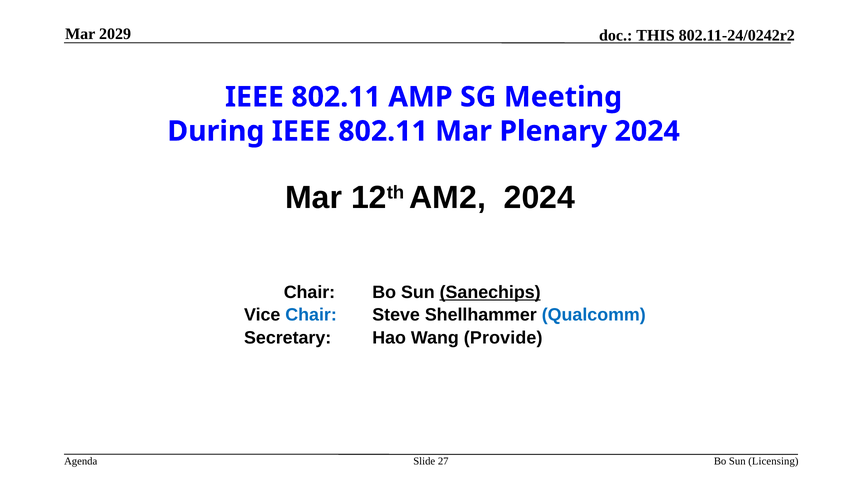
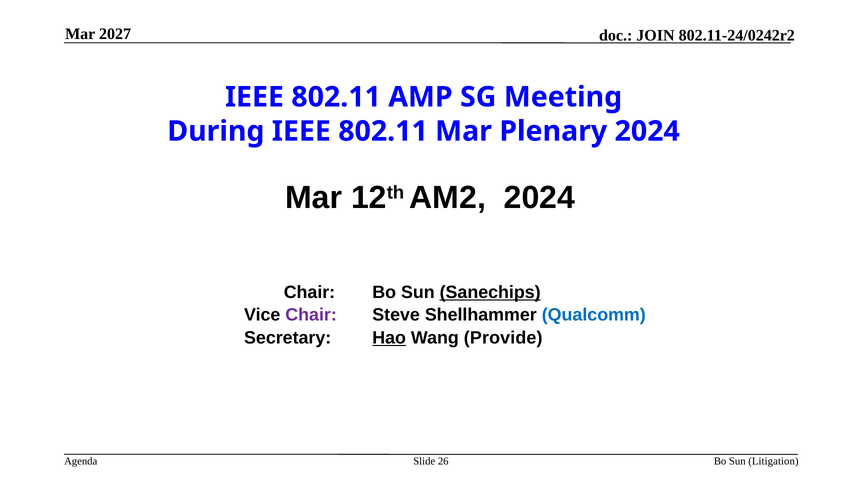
2029: 2029 -> 2027
THIS: THIS -> JOIN
Chair at (311, 315) colour: blue -> purple
Hao underline: none -> present
27: 27 -> 26
Licensing: Licensing -> Litigation
